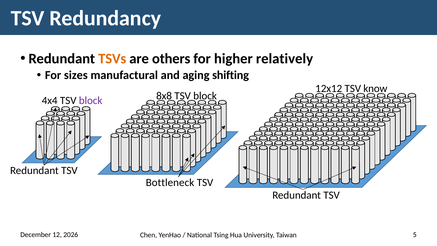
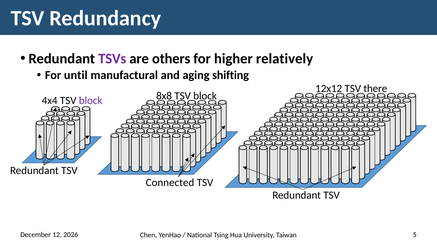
TSVs colour: orange -> purple
sizes: sizes -> until
know: know -> there
Bottleneck: Bottleneck -> Connected
